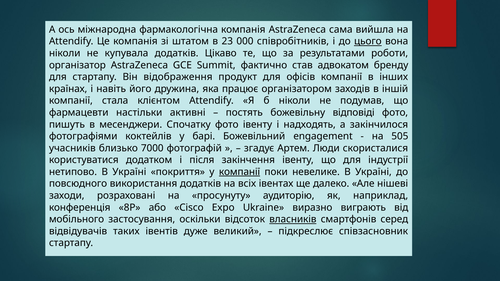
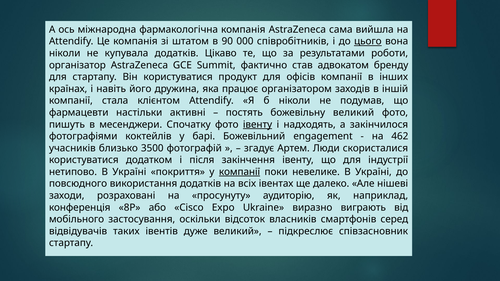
23: 23 -> 90
Він відображення: відображення -> користуватися
божевільну відповіді: відповіді -> великий
івенту at (258, 125) underline: none -> present
505: 505 -> 462
7000: 7000 -> 3500
власників underline: present -> none
